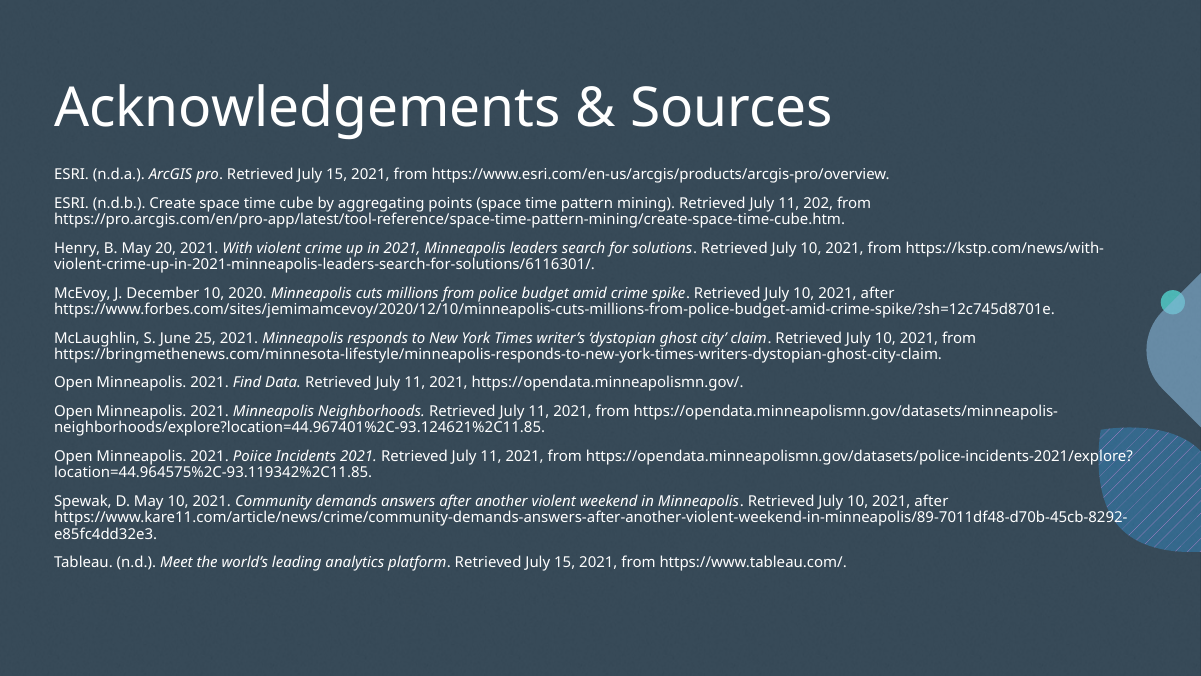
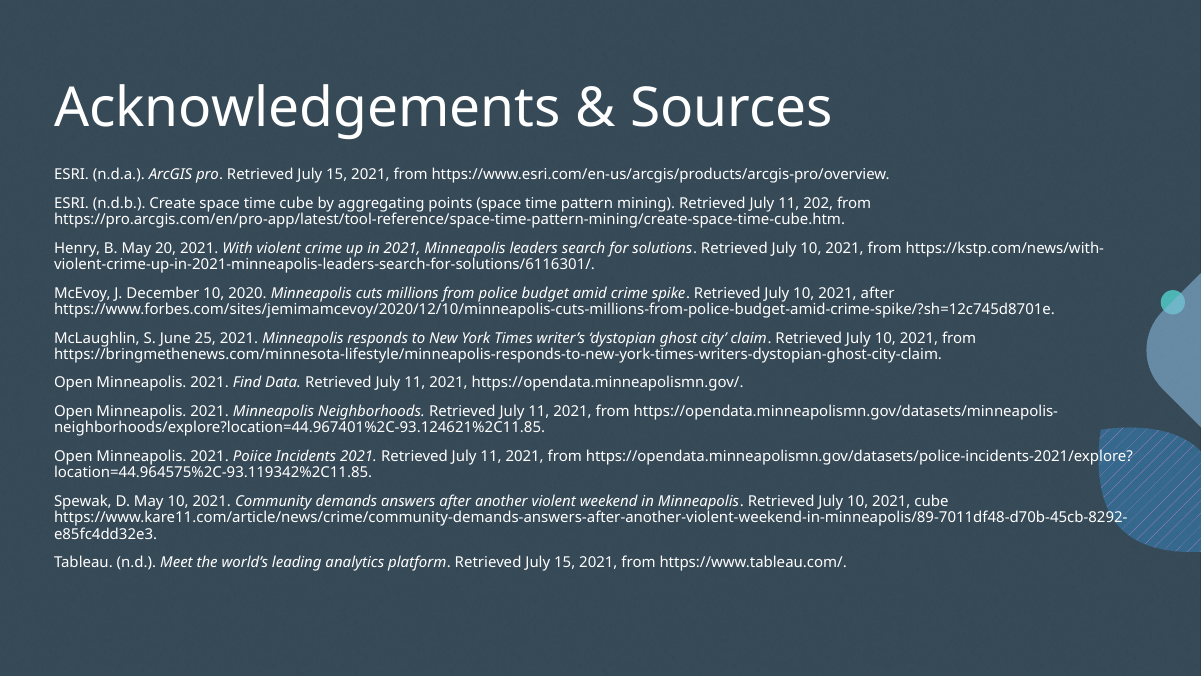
after at (931, 501): after -> cube
